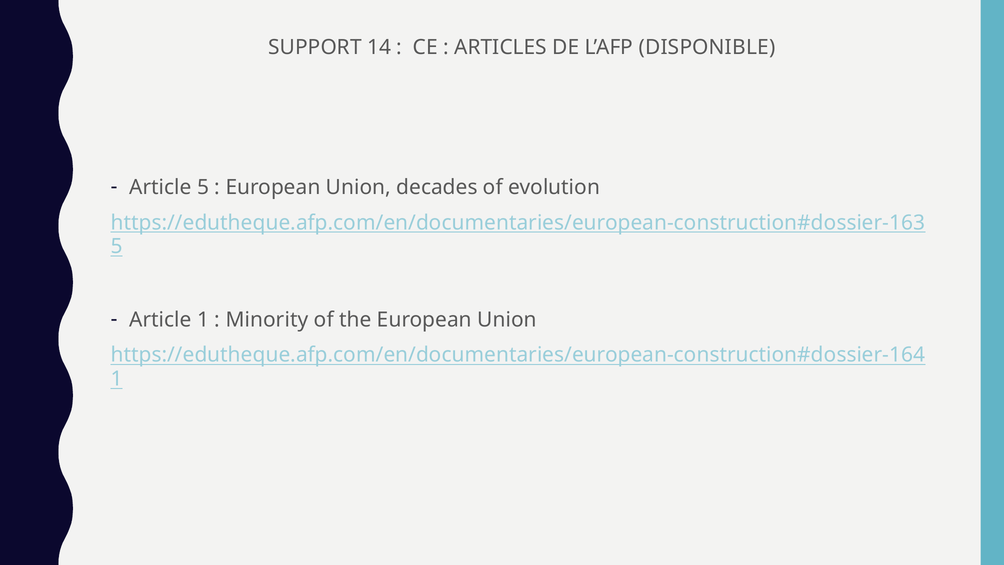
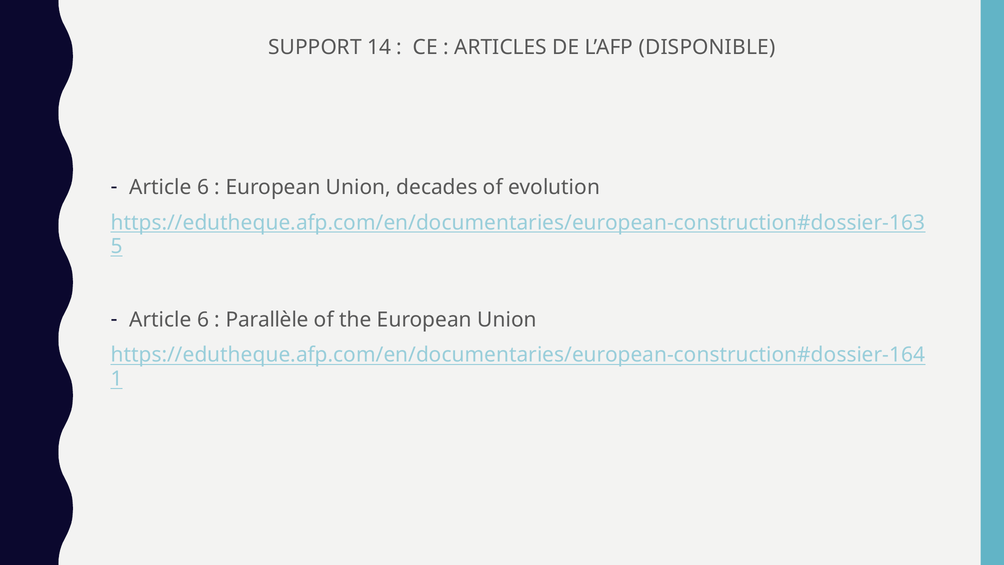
5 at (203, 187): 5 -> 6
1 at (203, 320): 1 -> 6
Minority: Minority -> Parallèle
